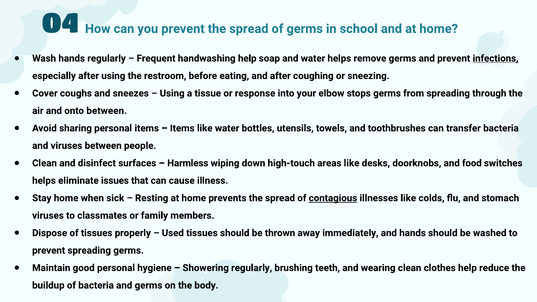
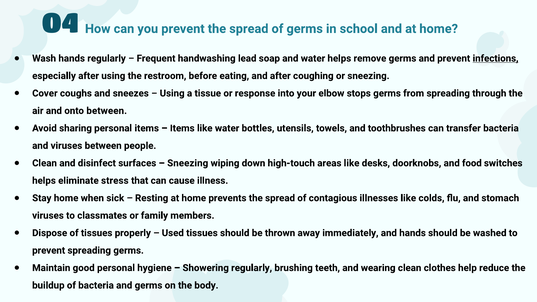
handwashing help: help -> lead
Harmless at (188, 163): Harmless -> Sneezing
issues: issues -> stress
contagious underline: present -> none
